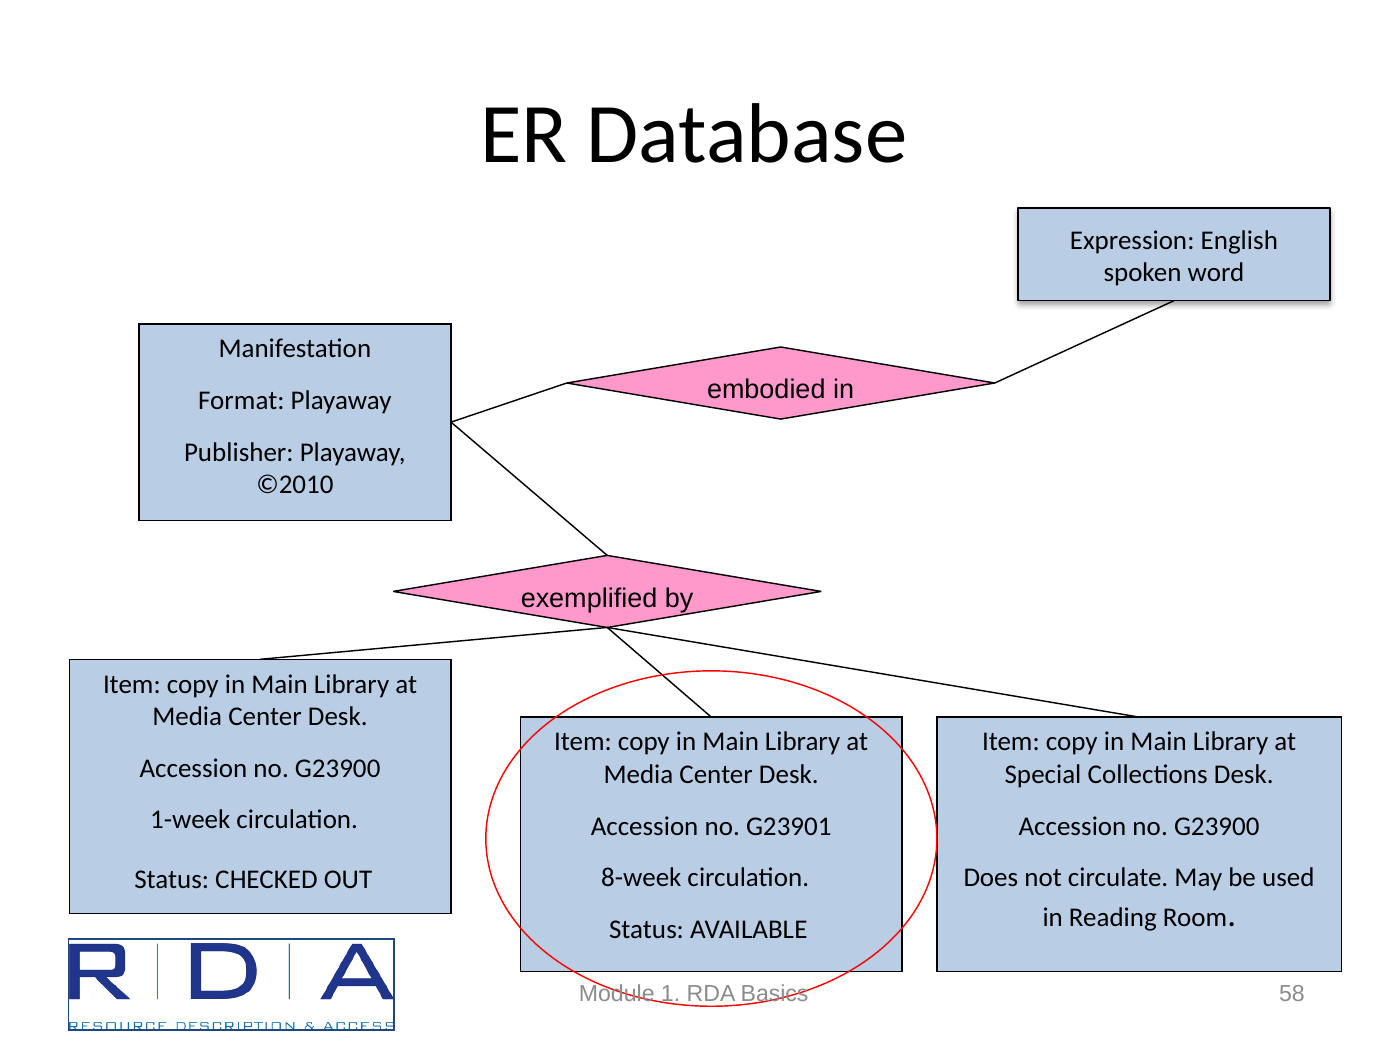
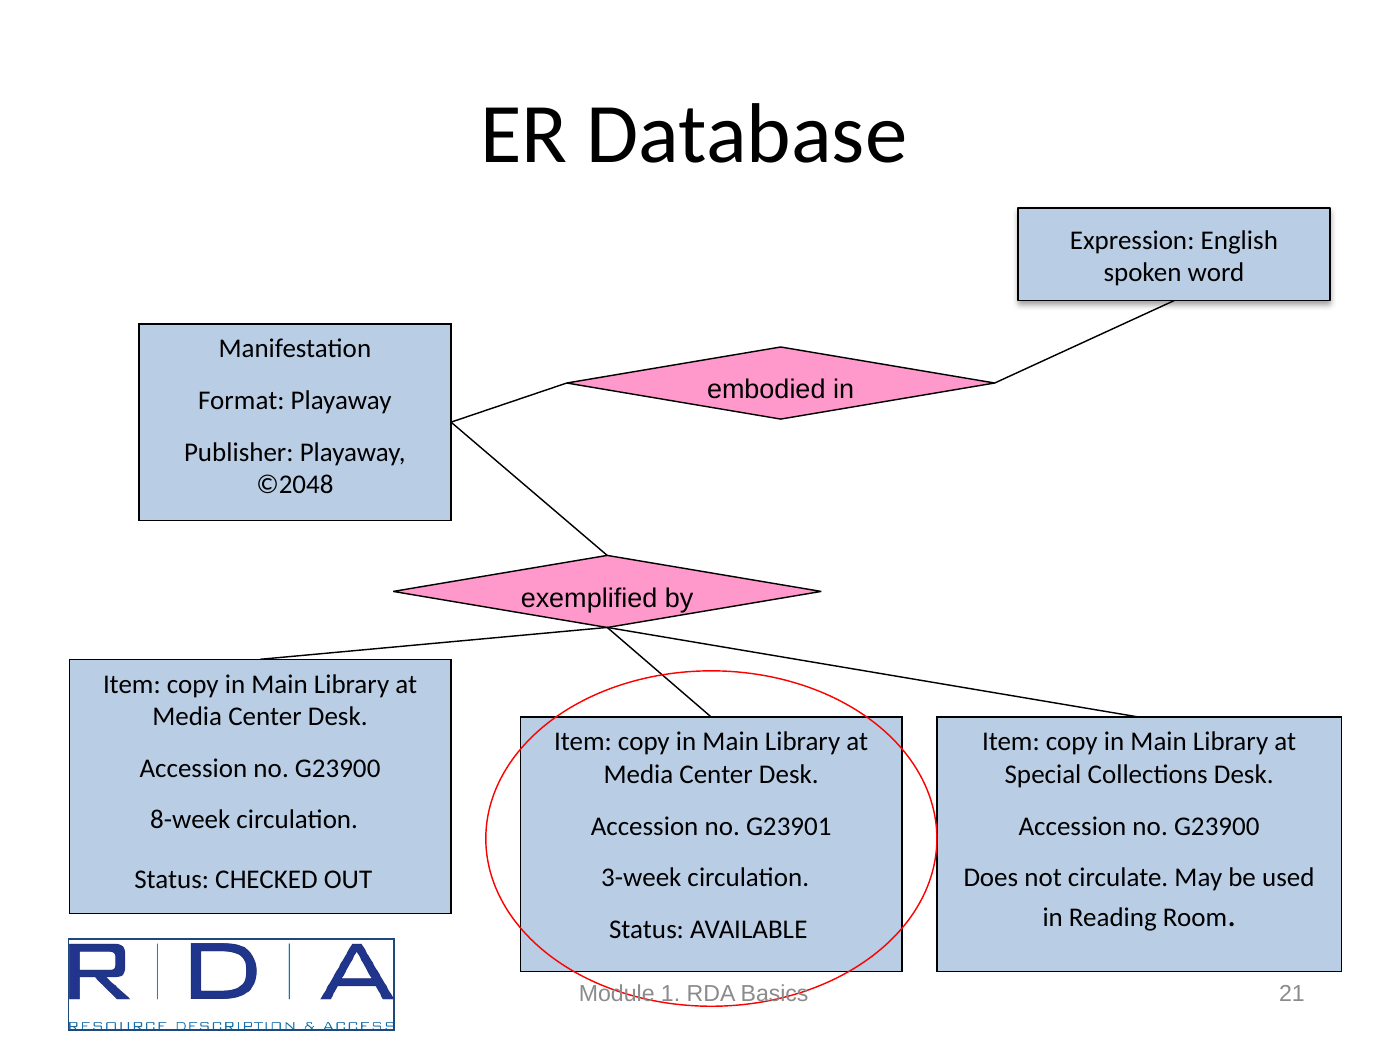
©2010: ©2010 -> ©2048
1-week: 1-week -> 8-week
8-week: 8-week -> 3-week
58: 58 -> 21
